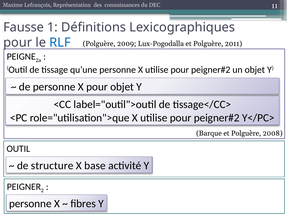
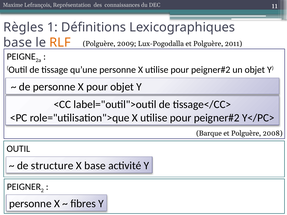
Fausse: Fausse -> Règles
pour at (18, 43): pour -> base
RLF colour: blue -> orange
